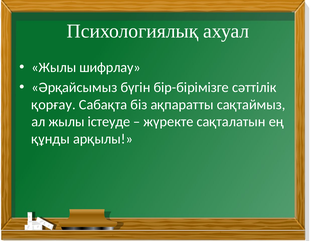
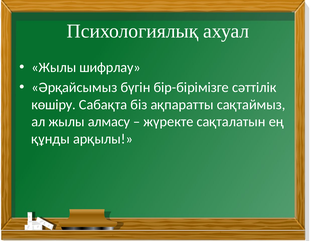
қорғау: қорғау -> көшіру
істеуде: істеуде -> алмасу
